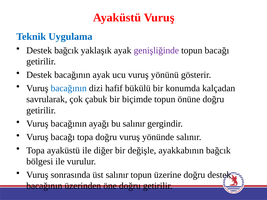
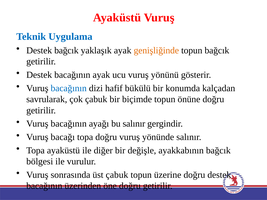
genişliğinde colour: purple -> orange
topun bacağı: bacağı -> bağcık
üst salınır: salınır -> çabuk
